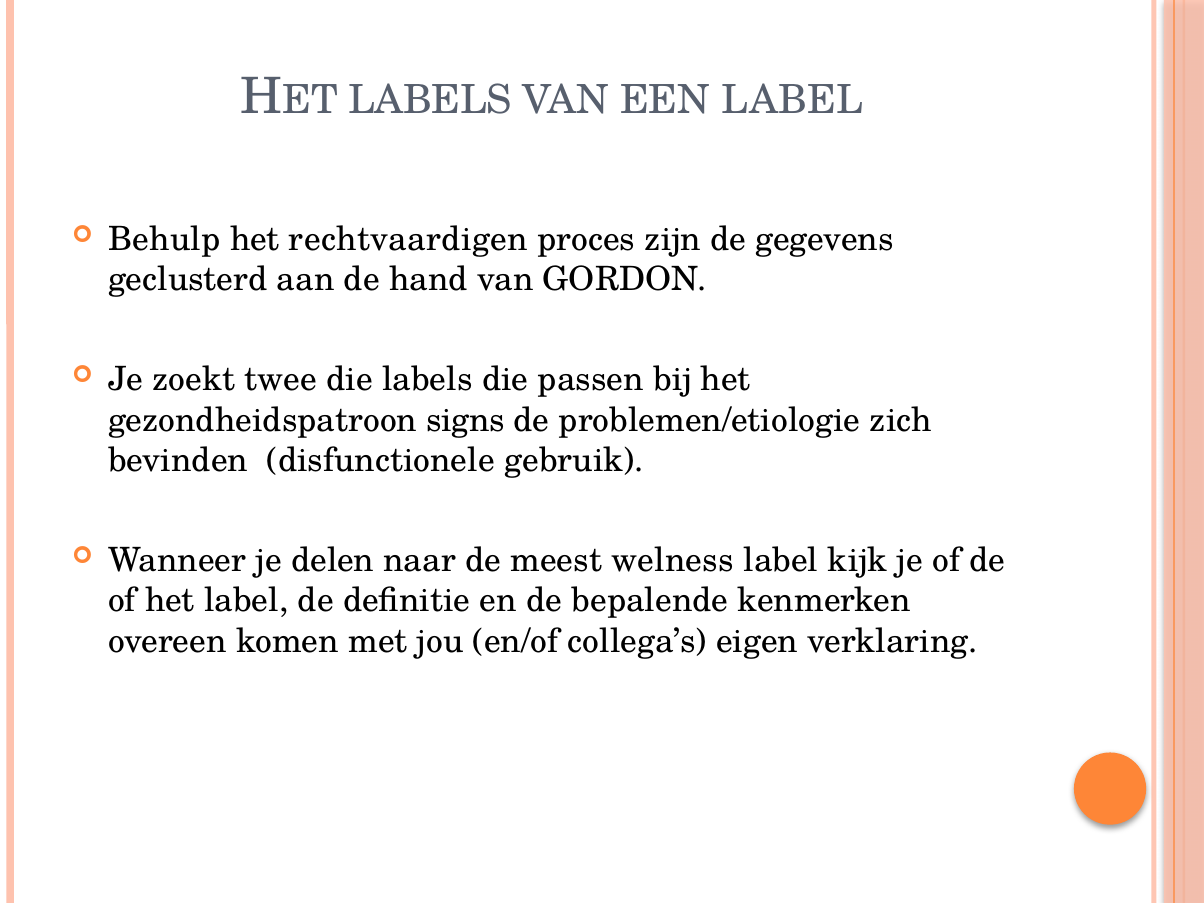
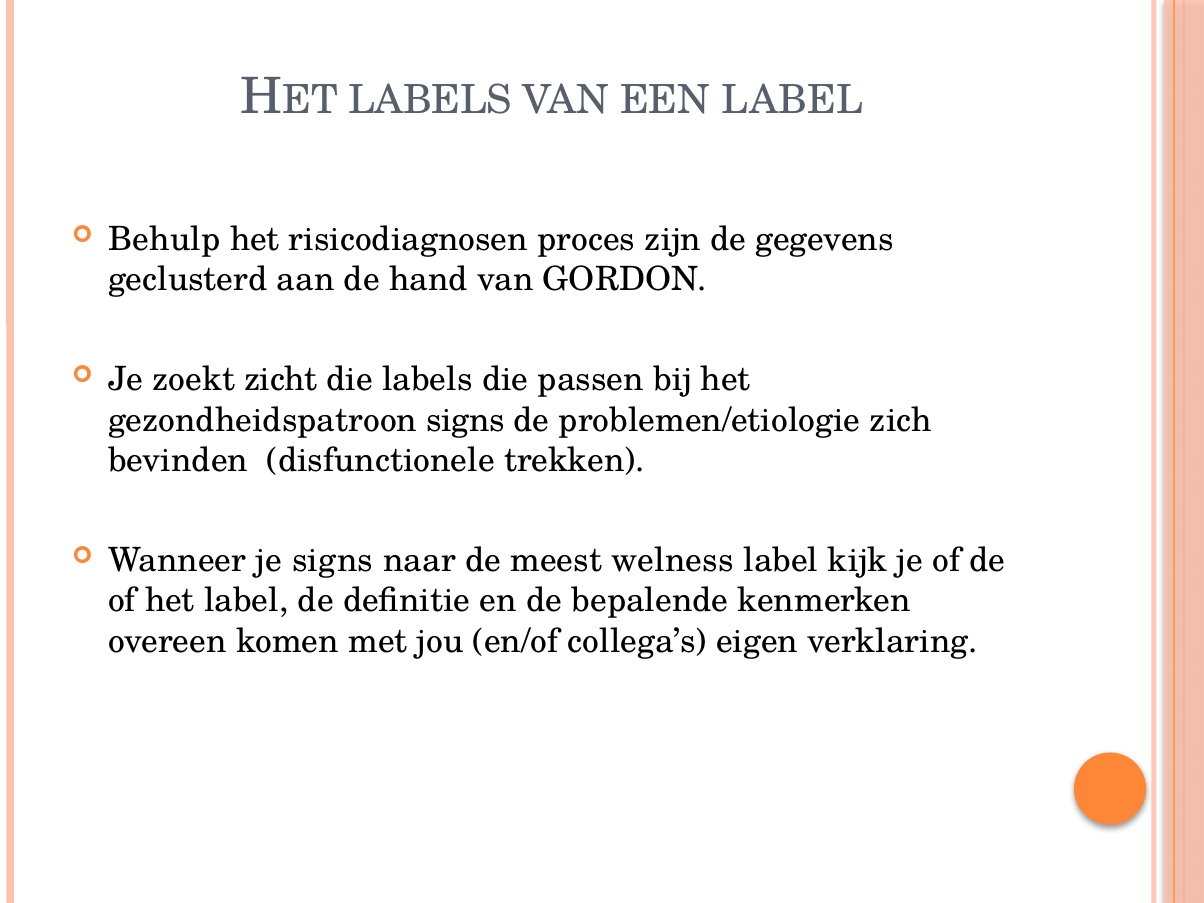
rechtvaardigen: rechtvaardigen -> risicodiagnosen
twee: twee -> zicht
gebruik: gebruik -> trekken
je delen: delen -> signs
